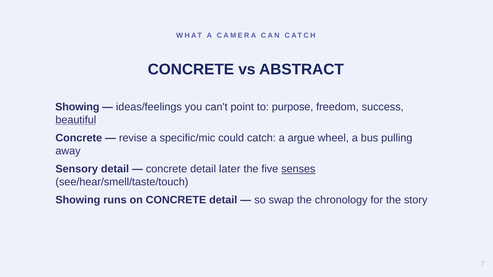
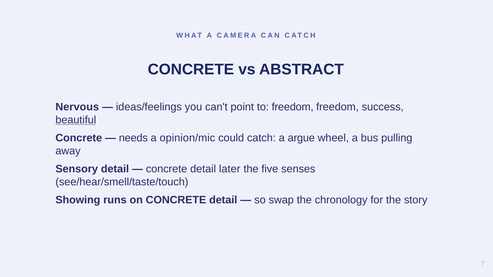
Showing at (77, 107): Showing -> Nervous
to purpose: purpose -> freedom
revise: revise -> needs
specific/mic: specific/mic -> opinion/mic
senses underline: present -> none
